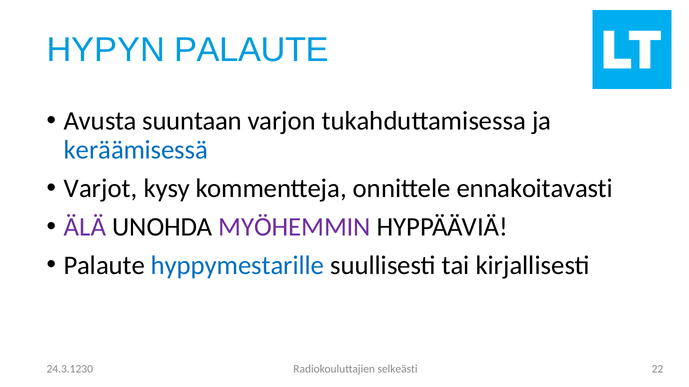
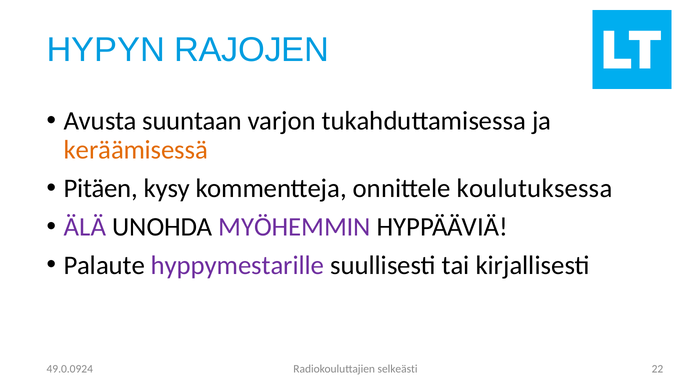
HYPYN PALAUTE: PALAUTE -> RAJOJEN
keräämisessä colour: blue -> orange
Varjot: Varjot -> Pitäen
ennakoitavasti: ennakoitavasti -> koulutuksessa
hyppymestarille colour: blue -> purple
24.3.1230: 24.3.1230 -> 49.0.0924
